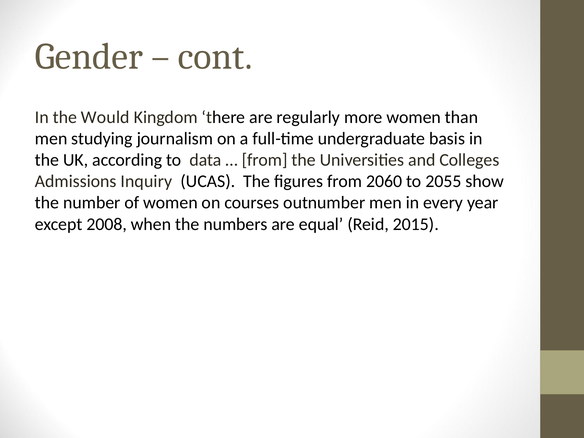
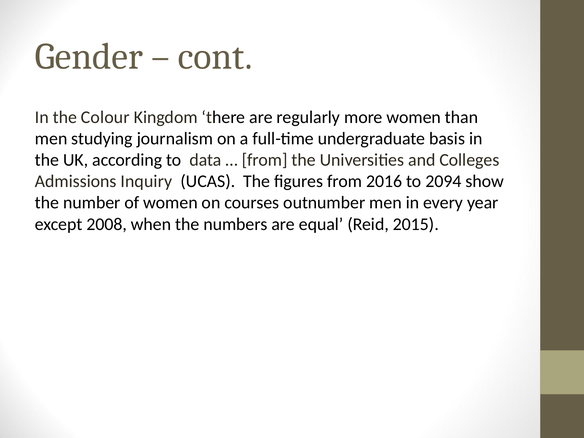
Would: Would -> Colour
2060: 2060 -> 2016
2055: 2055 -> 2094
